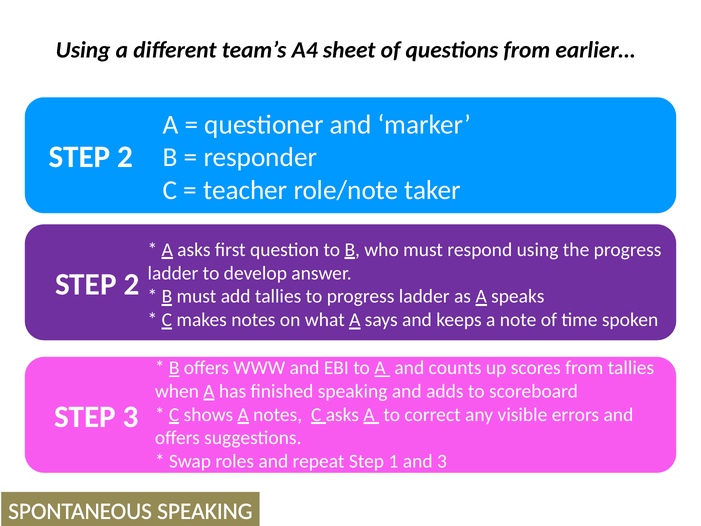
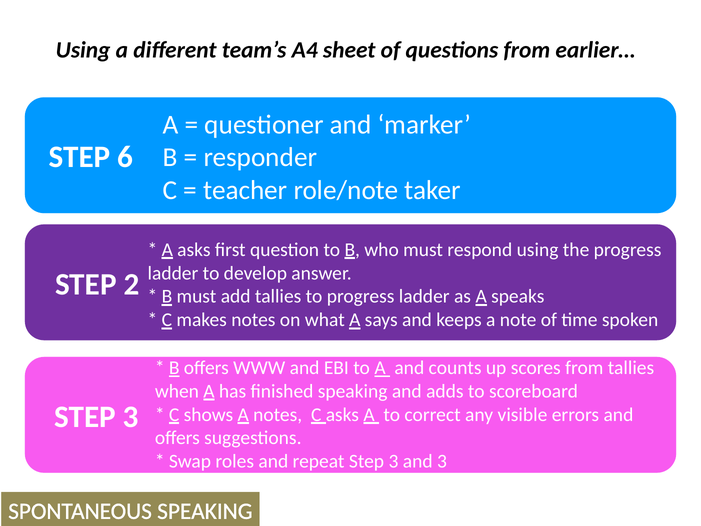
2 at (125, 157): 2 -> 6
repeat Step 1: 1 -> 3
